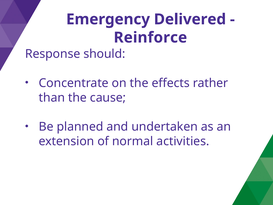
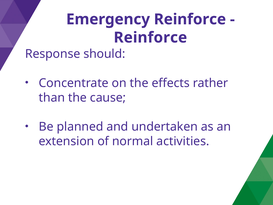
Emergency Delivered: Delivered -> Reinforce
